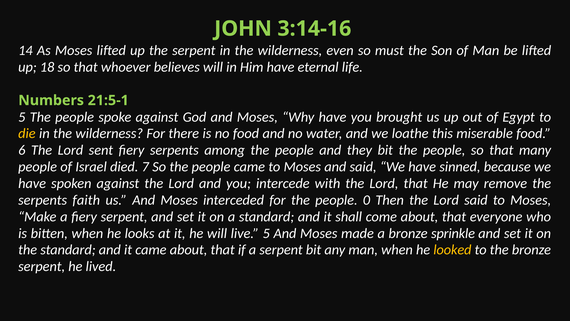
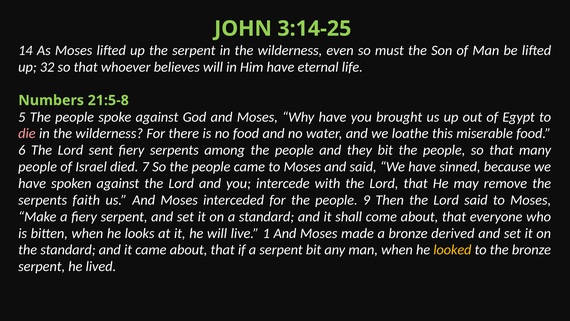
3:14-16: 3:14-16 -> 3:14-25
18: 18 -> 32
21:5-1: 21:5-1 -> 21:5-8
die colour: yellow -> pink
0: 0 -> 9
live 5: 5 -> 1
sprinkle: sprinkle -> derived
